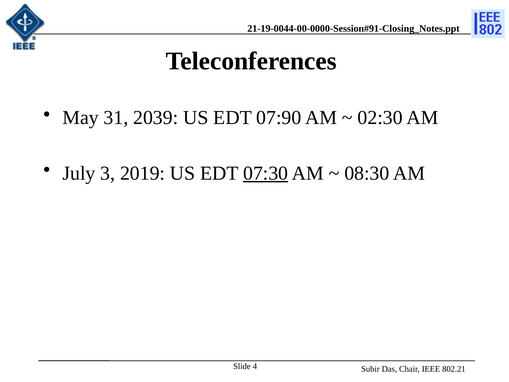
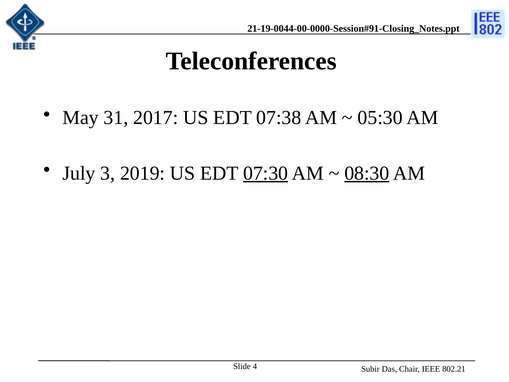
2039: 2039 -> 2017
07:90: 07:90 -> 07:38
02:30: 02:30 -> 05:30
08:30 underline: none -> present
